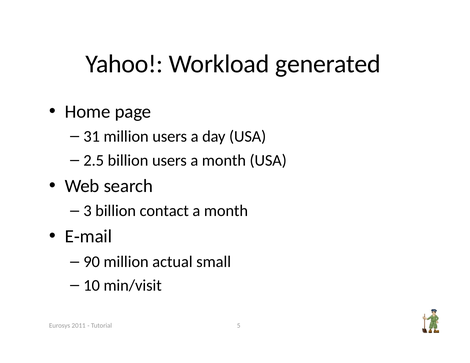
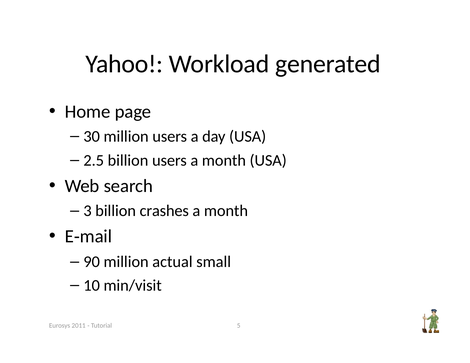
31: 31 -> 30
contact: contact -> crashes
